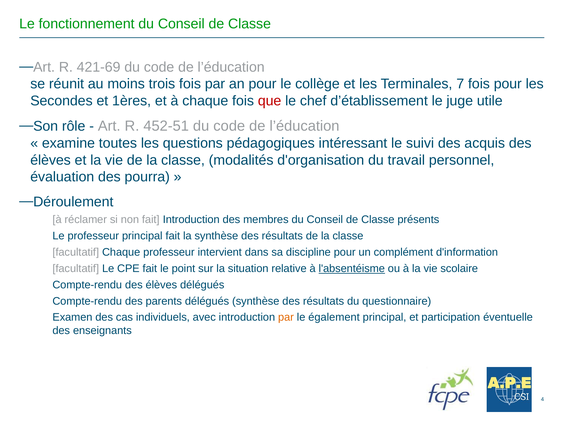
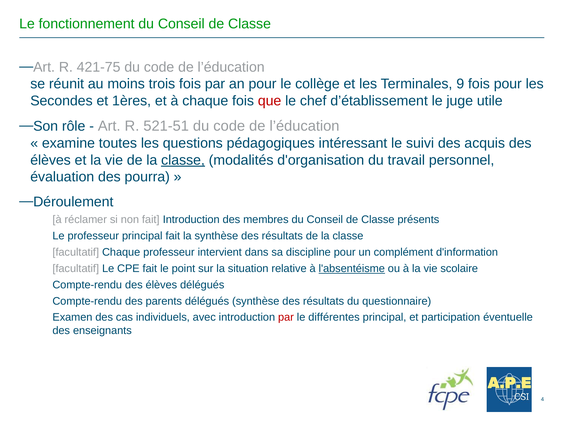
421-69: 421-69 -> 421-75
7: 7 -> 9
452-51: 452-51 -> 521-51
classe at (183, 160) underline: none -> present
par at (286, 317) colour: orange -> red
également: également -> différentes
